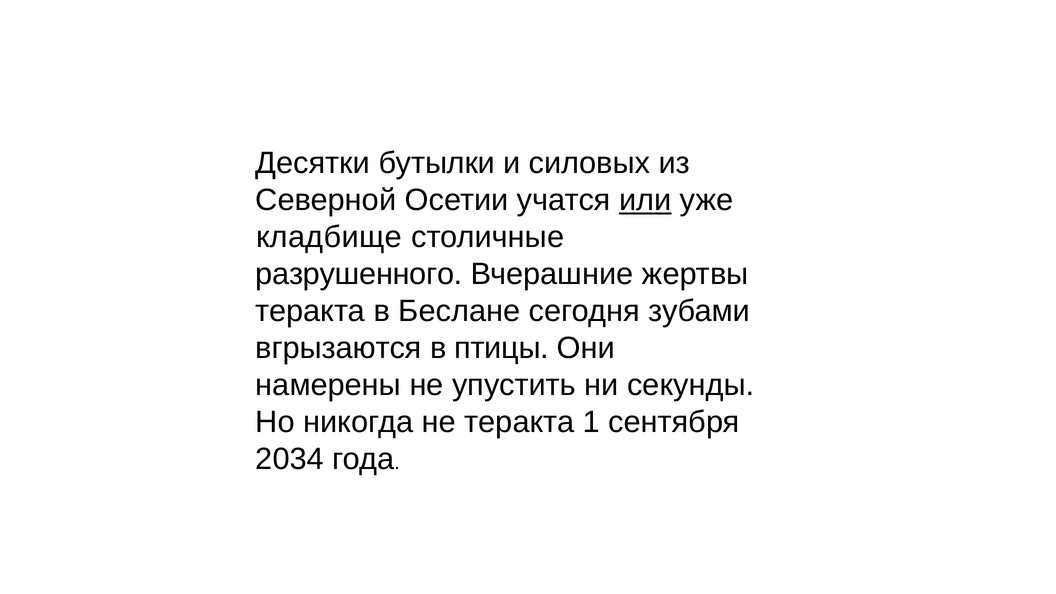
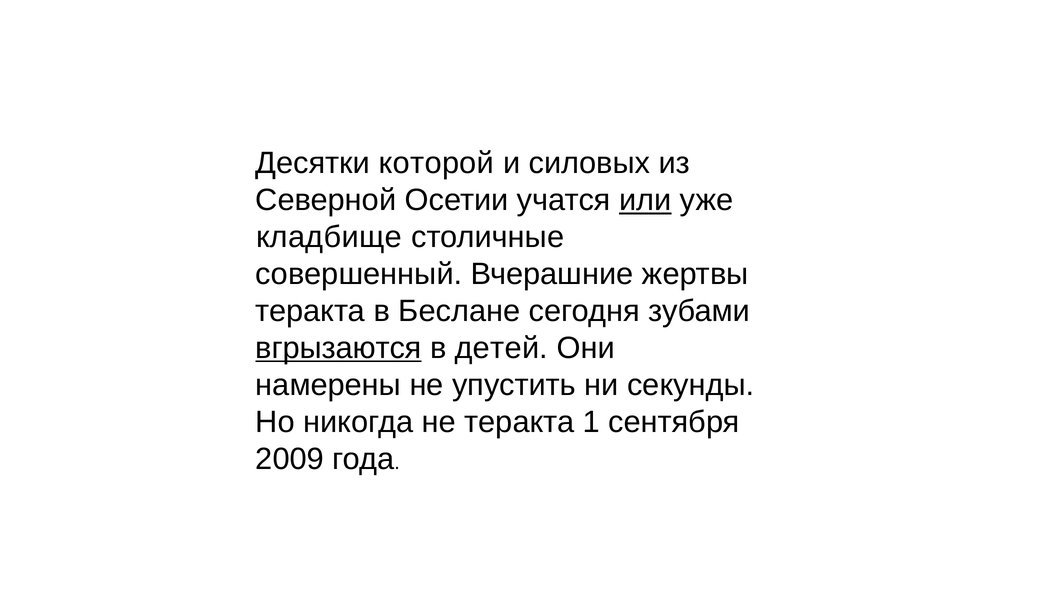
бутылки: бутылки -> которой
разрушенного: разрушенного -> совершенный
вгрызаются underline: none -> present
птицы: птицы -> детей
2034: 2034 -> 2009
